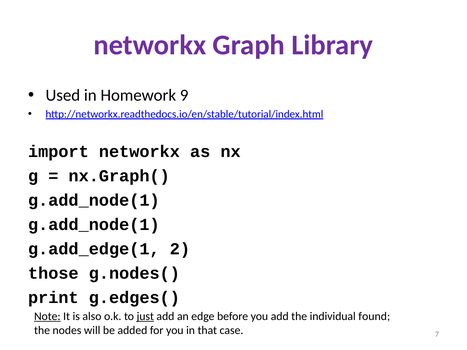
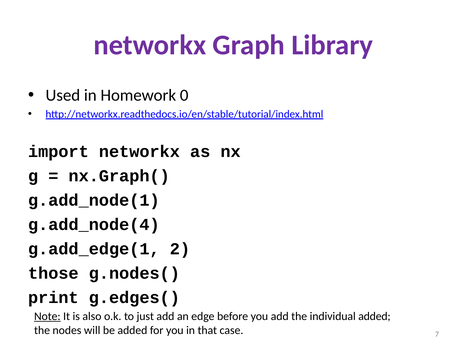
9: 9 -> 0
g.add_node(1 at (94, 225): g.add_node(1 -> g.add_node(4
just underline: present -> none
individual found: found -> added
